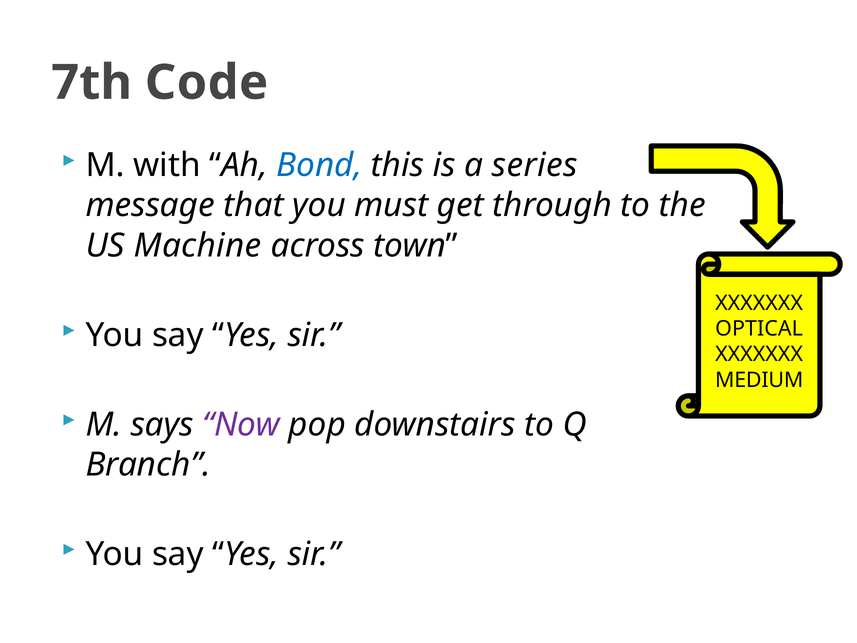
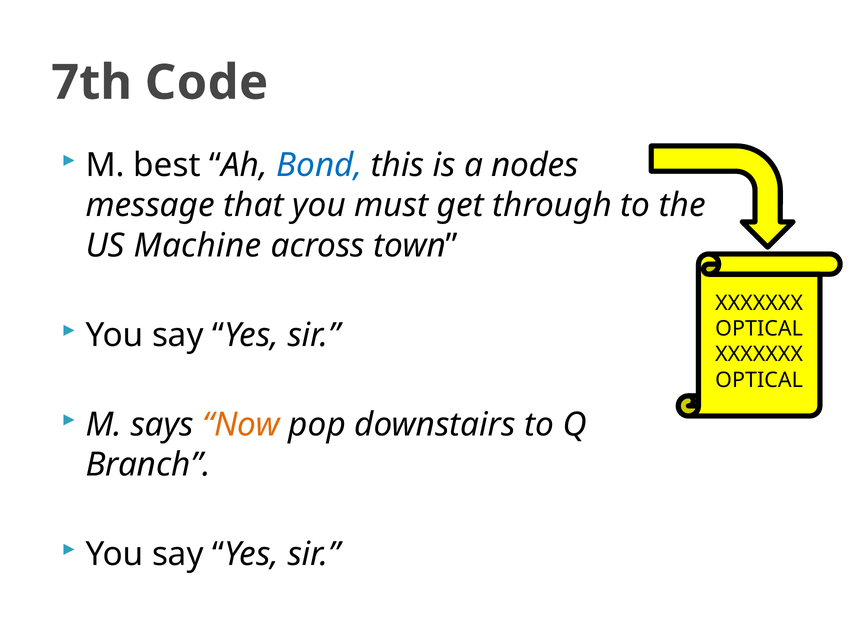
with: with -> best
series: series -> nodes
MEDIUM at (759, 380): MEDIUM -> OPTICAL
Now colour: purple -> orange
